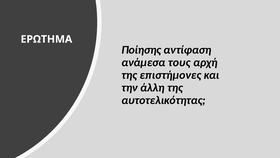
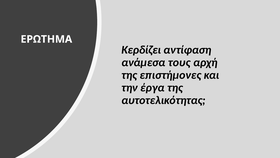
Ποίησης: Ποίησης -> Κερδίζει
άλλη: άλλη -> έργα
